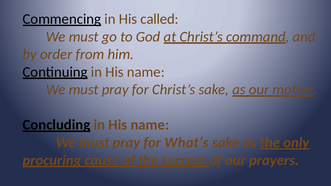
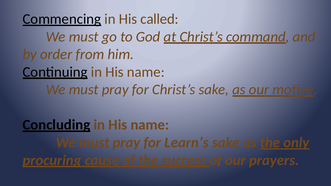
What’s: What’s -> Learn’s
